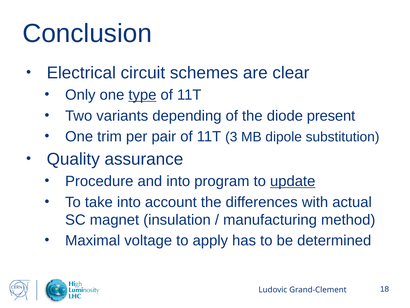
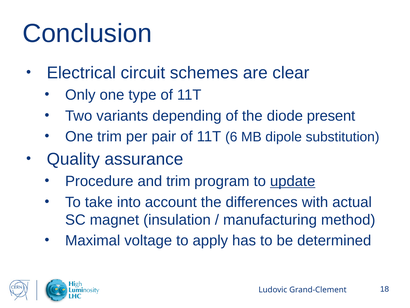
type underline: present -> none
3: 3 -> 6
and into: into -> trim
